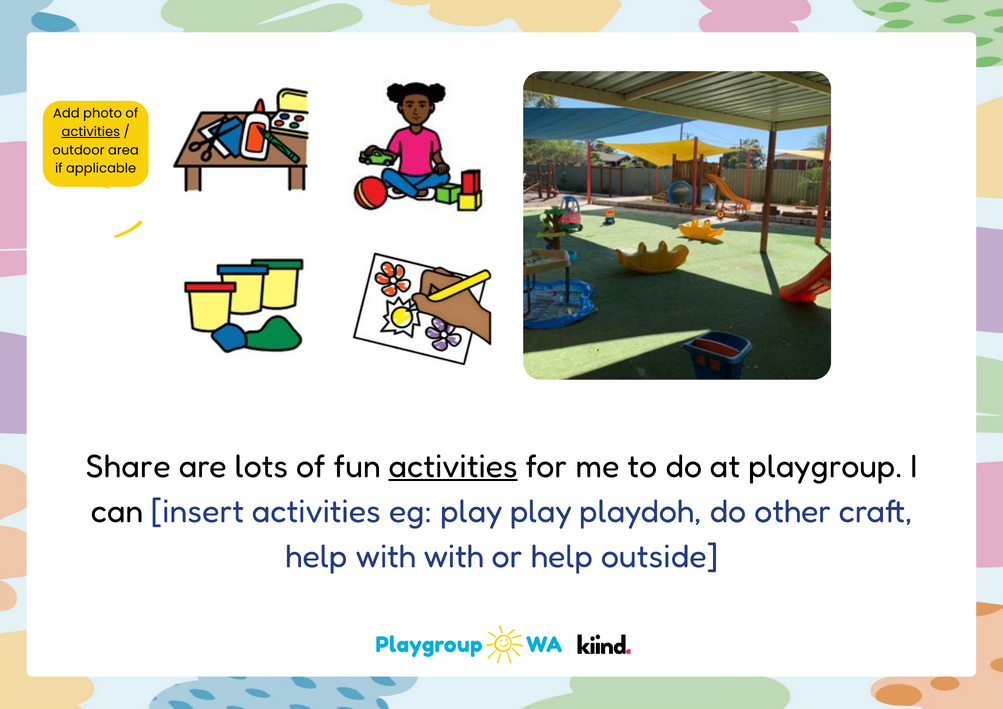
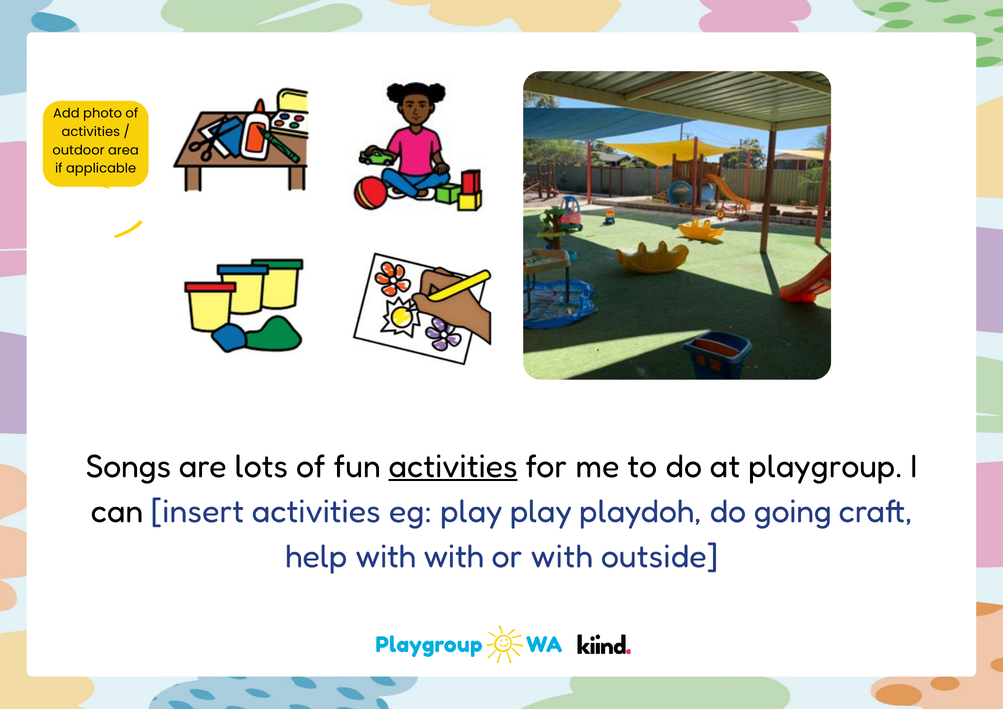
activities at (91, 132) underline: present -> none
Share: Share -> Songs
other: other -> going
or help: help -> with
